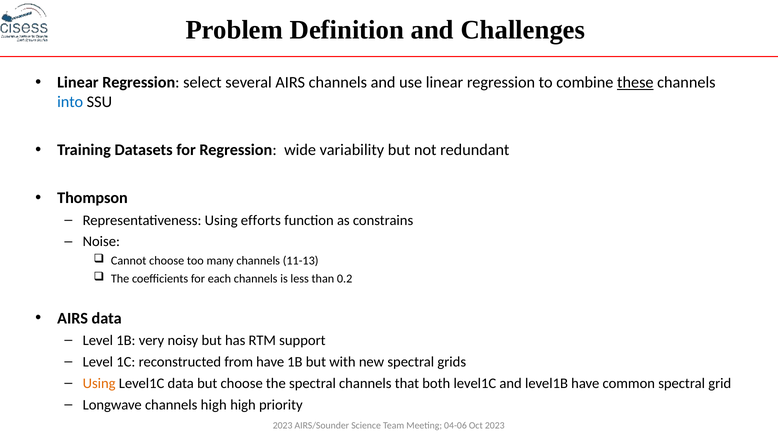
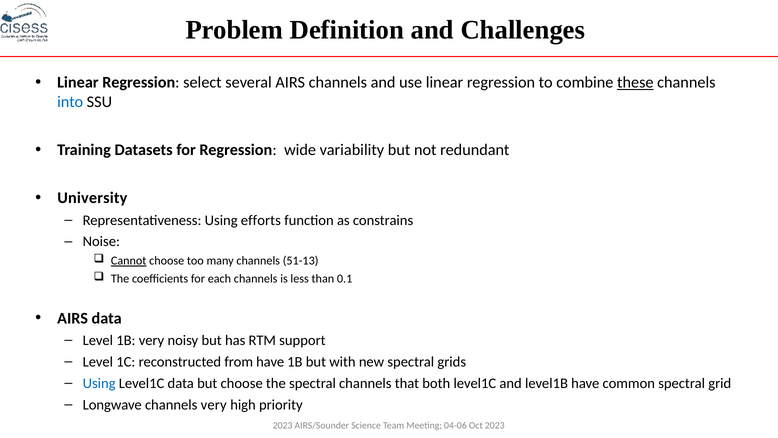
Thompson: Thompson -> University
Cannot underline: none -> present
11-13: 11-13 -> 51-13
0.2: 0.2 -> 0.1
Using at (99, 383) colour: orange -> blue
channels high: high -> very
